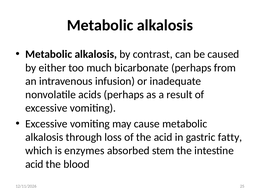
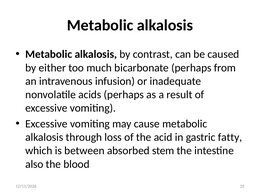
enzymes: enzymes -> between
acid at (34, 164): acid -> also
